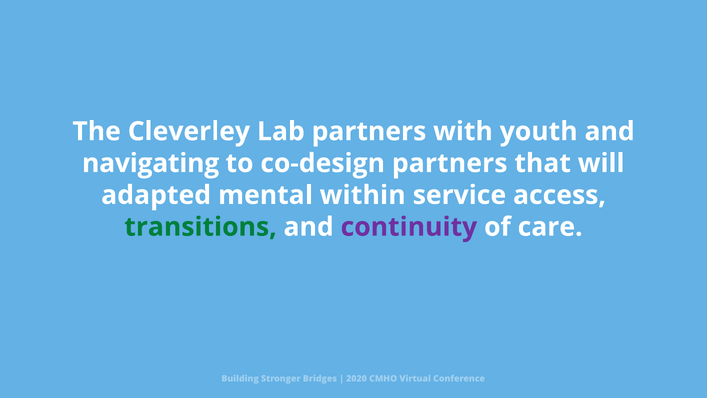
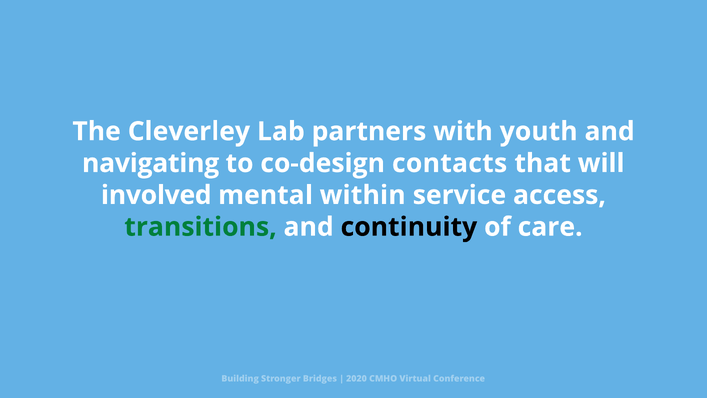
co-design partners: partners -> contacts
adapted: adapted -> involved
continuity colour: purple -> black
